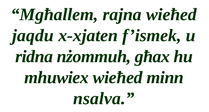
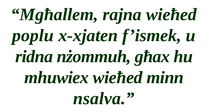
jaqdu: jaqdu -> poplu
